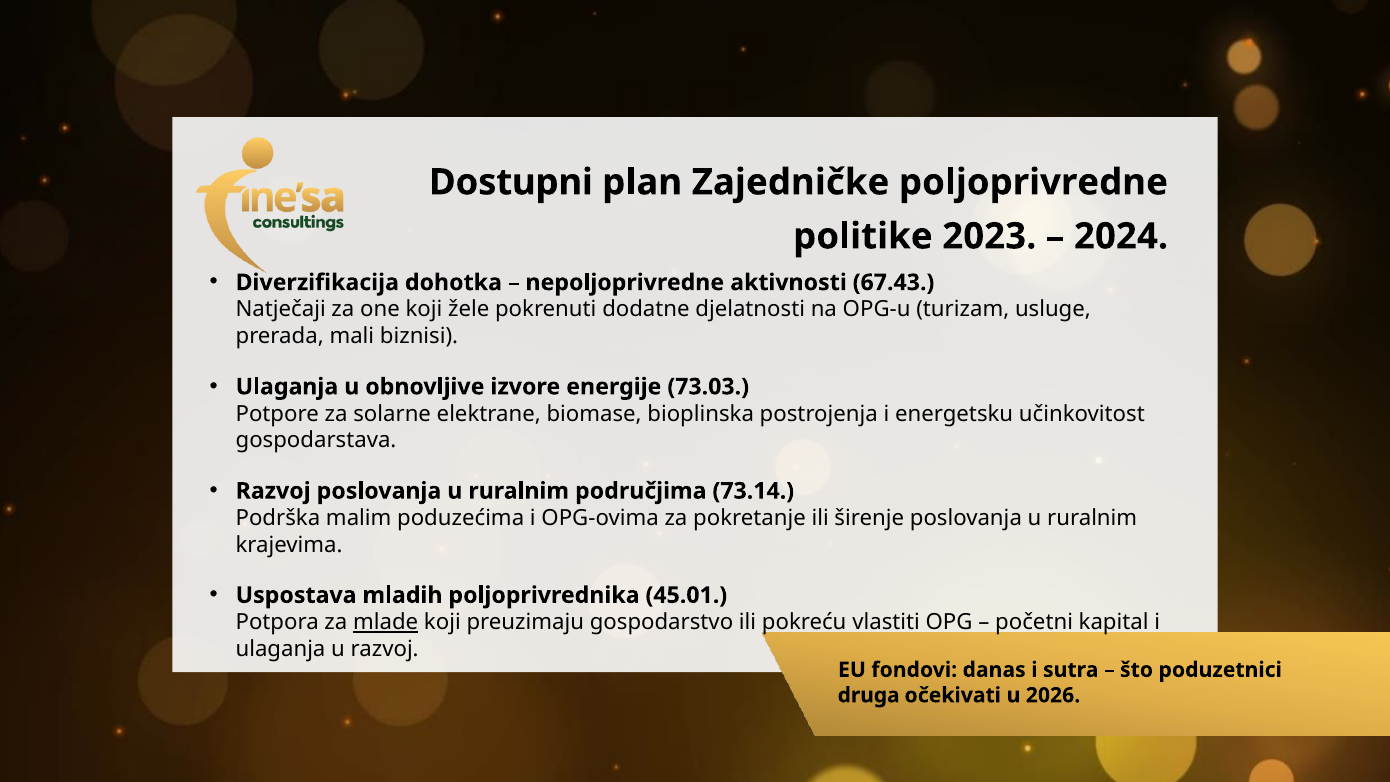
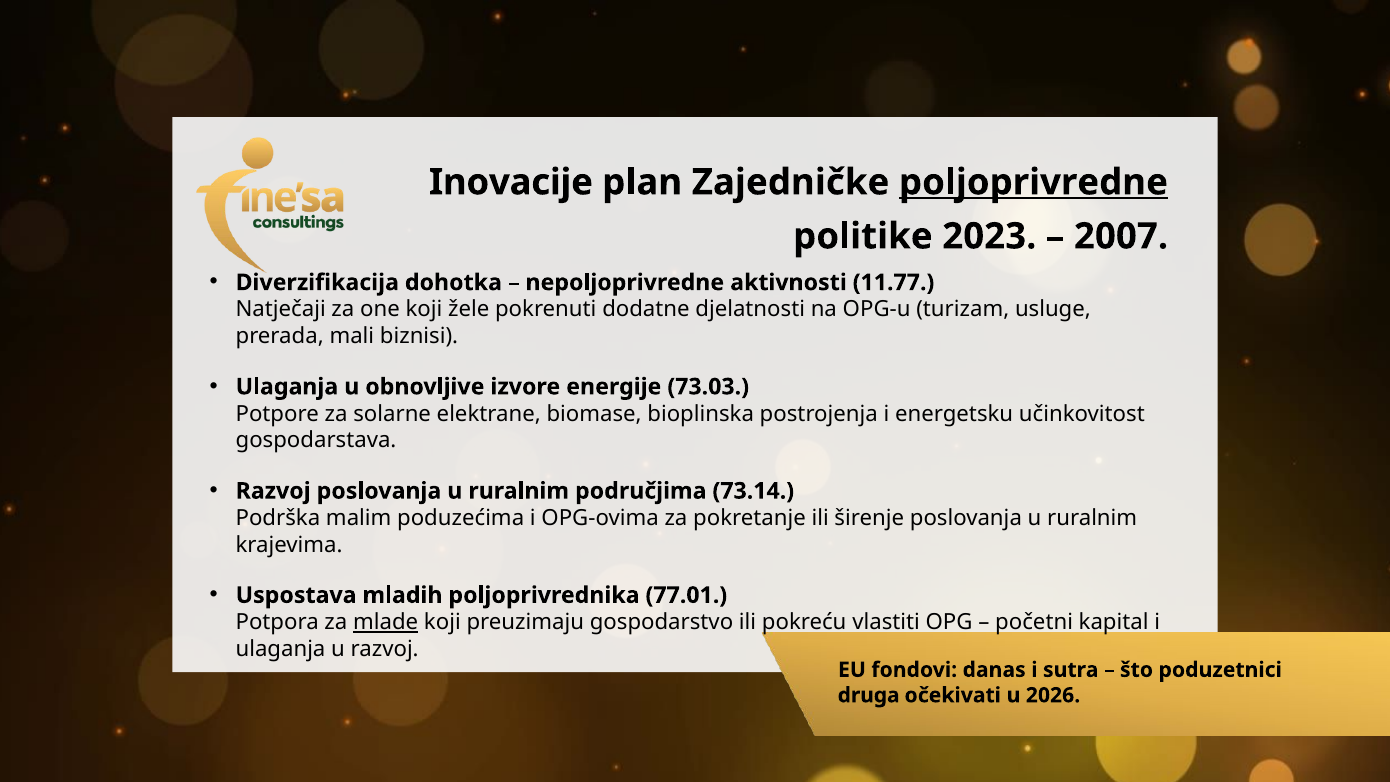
Dostupni: Dostupni -> Inovacije
poljoprivredne underline: none -> present
2024: 2024 -> 2007
67.43: 67.43 -> 11.77
45.01: 45.01 -> 77.01
